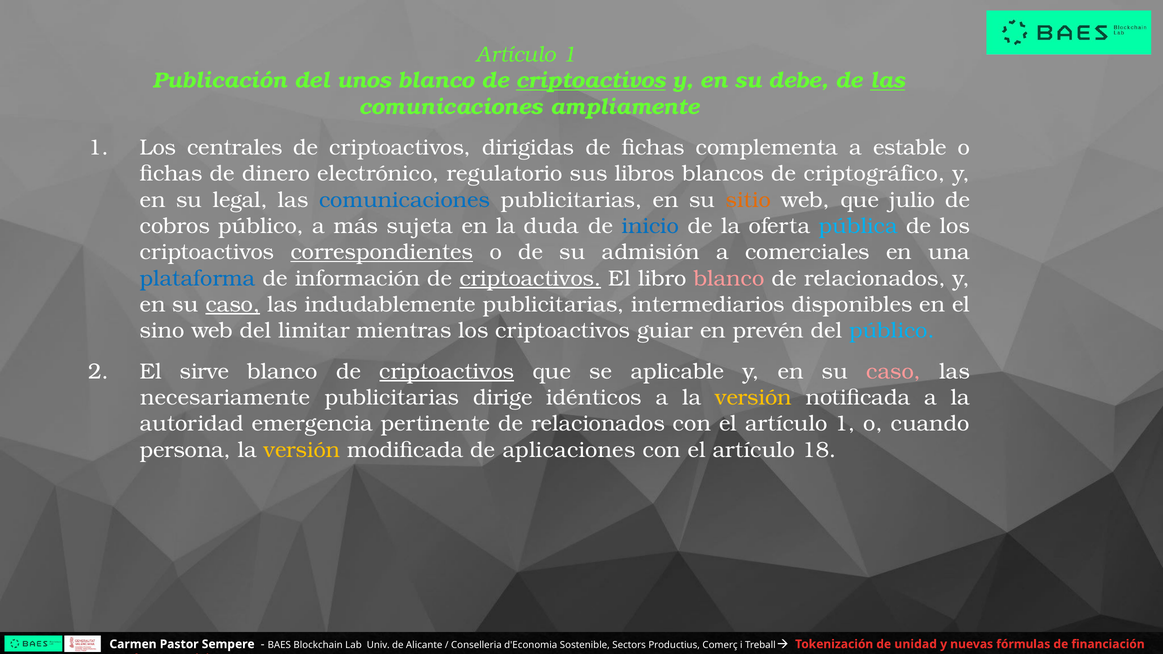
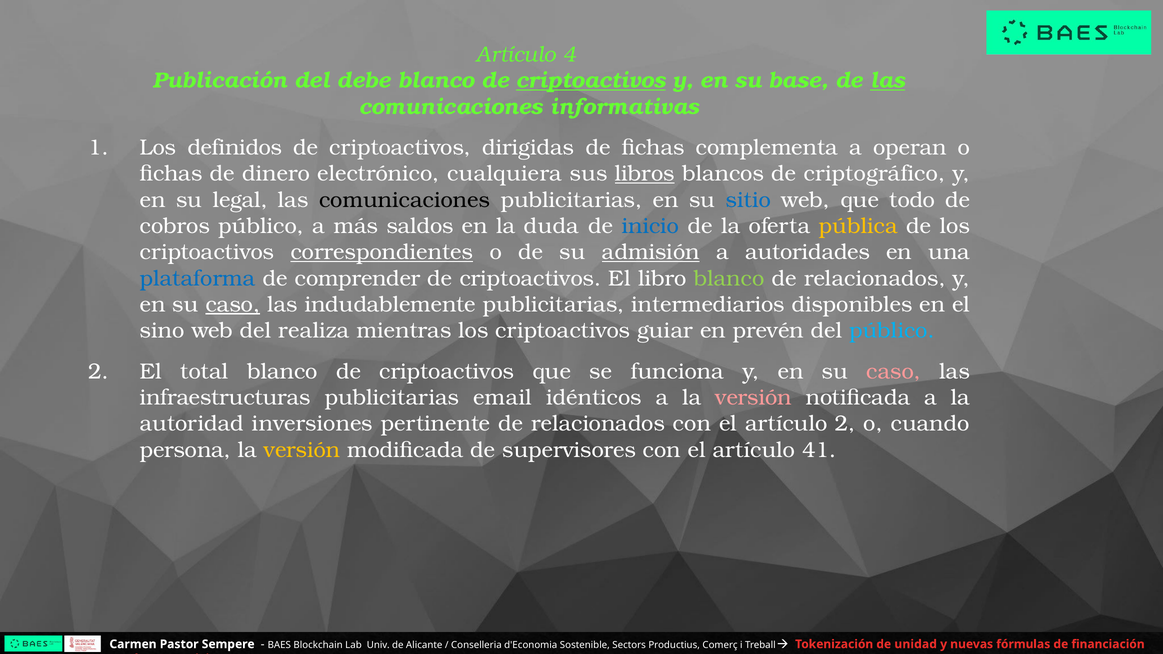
1 at (569, 55): 1 -> 4
unos: unos -> debe
debe: debe -> base
ampliamente: ampliamente -> informativas
centrales: centrales -> definidos
estable: estable -> operan
regulatorio: regulatorio -> cualquiera
libros underline: none -> present
comunicaciones at (405, 200) colour: blue -> black
sitio colour: orange -> blue
julio: julio -> todo
sujeta: sujeta -> saldos
pública colour: light blue -> yellow
admisión underline: none -> present
comerciales: comerciales -> autoridades
información: información -> comprender
criptoactivos at (530, 278) underline: present -> none
blanco at (729, 278) colour: pink -> light green
limitar: limitar -> realiza
sirve: sirve -> total
criptoactivos at (447, 371) underline: present -> none
aplicable: aplicable -> funciona
necesariamente: necesariamente -> infraestructuras
dirige: dirige -> email
versión at (754, 398) colour: yellow -> pink
emergencia: emergencia -> inversiones
el artículo 1: 1 -> 2
aplicaciones: aplicaciones -> supervisores
18: 18 -> 41
